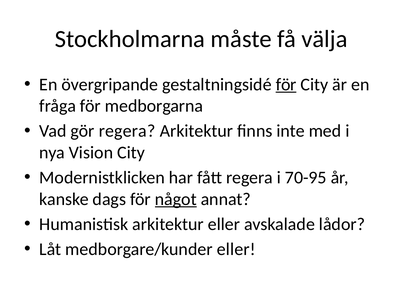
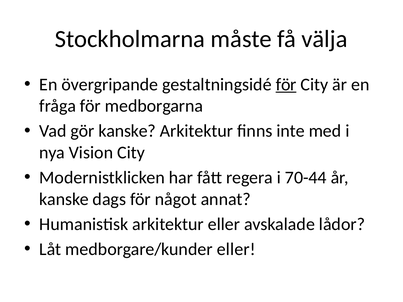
gör regera: regera -> kanske
70-95: 70-95 -> 70-44
något underline: present -> none
